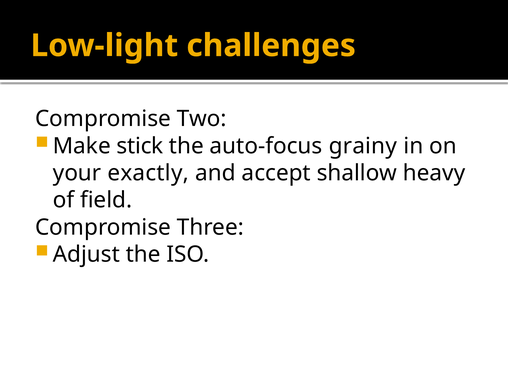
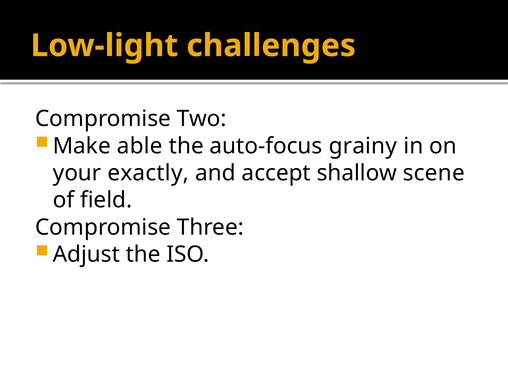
stick: stick -> able
heavy: heavy -> scene
